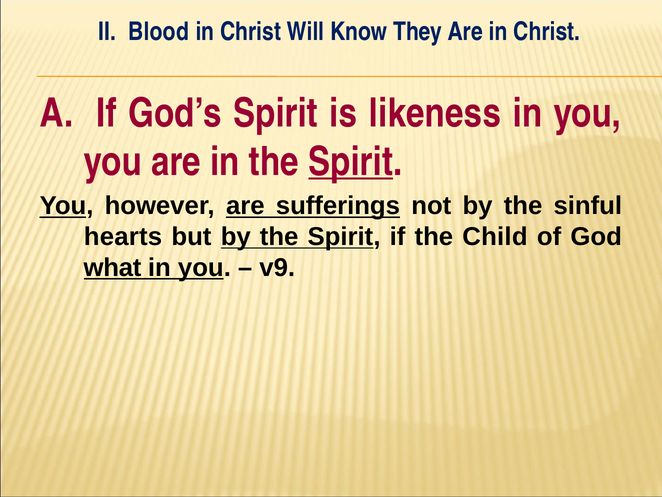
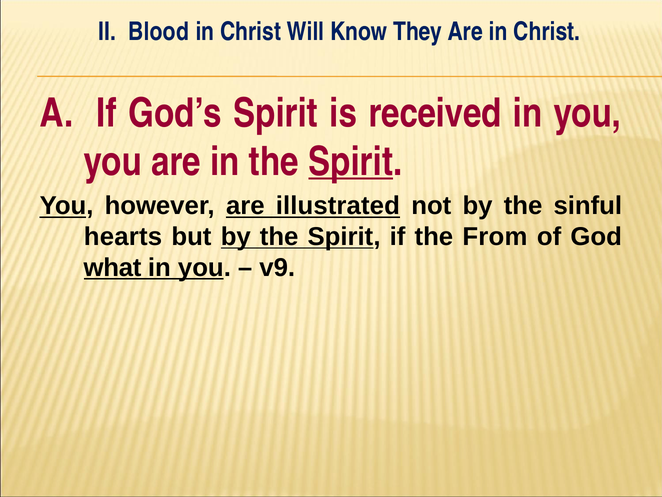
likeness: likeness -> received
sufferings: sufferings -> illustrated
Child: Child -> From
